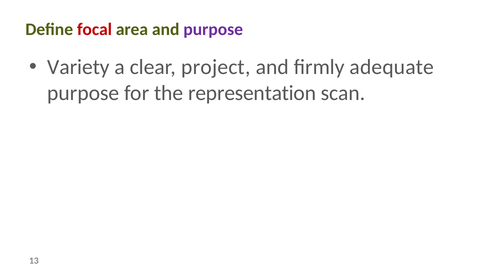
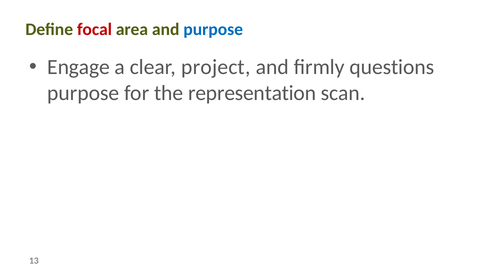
purpose at (213, 29) colour: purple -> blue
Variety: Variety -> Engage
adequate: adequate -> questions
